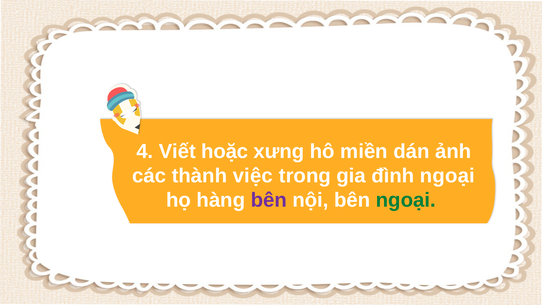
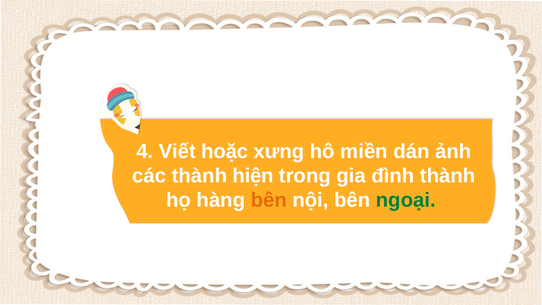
việc: việc -> hiện
đình ngoại: ngoại -> thành
bên at (269, 200) colour: purple -> orange
